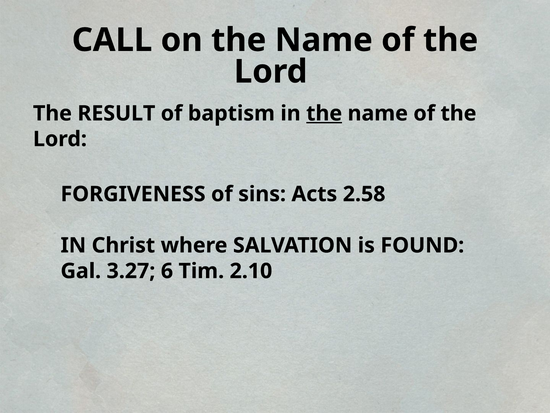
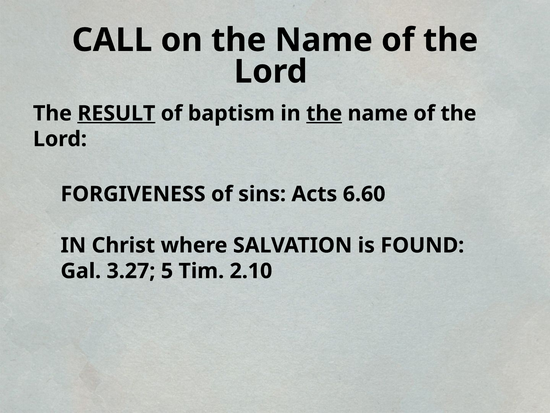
RESULT underline: none -> present
2.58: 2.58 -> 6.60
6: 6 -> 5
